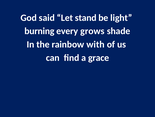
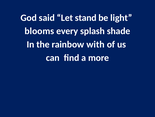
burning: burning -> blooms
grows: grows -> splash
grace: grace -> more
